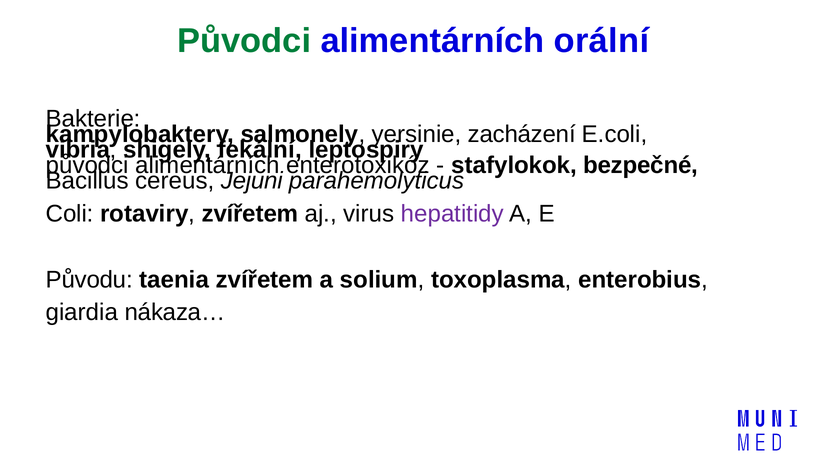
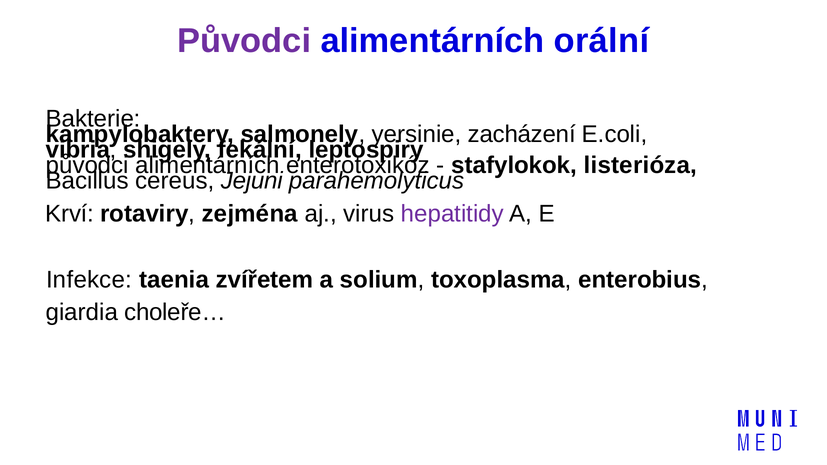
Původci at (244, 41) colour: green -> purple
bezpečné: bezpečné -> listerióza
Coli: Coli -> Krví
rotaviry zvířetem: zvířetem -> zejména
Původu: Původu -> Infekce
nákaza…: nákaza… -> choleře…
